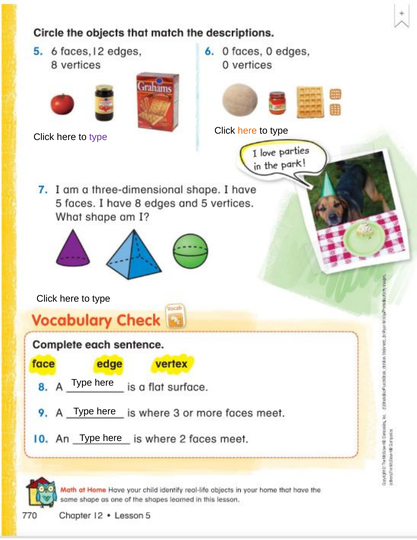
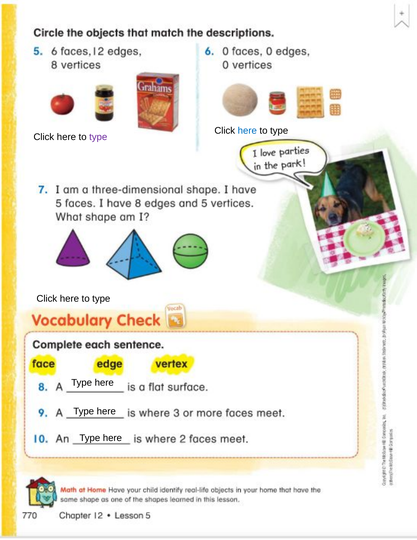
here at (247, 131) colour: orange -> blue
